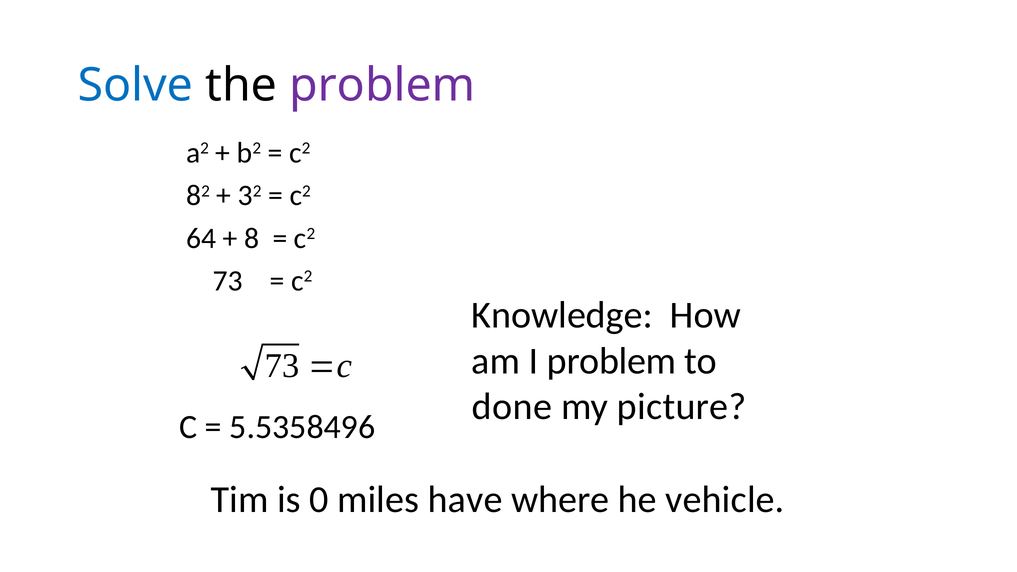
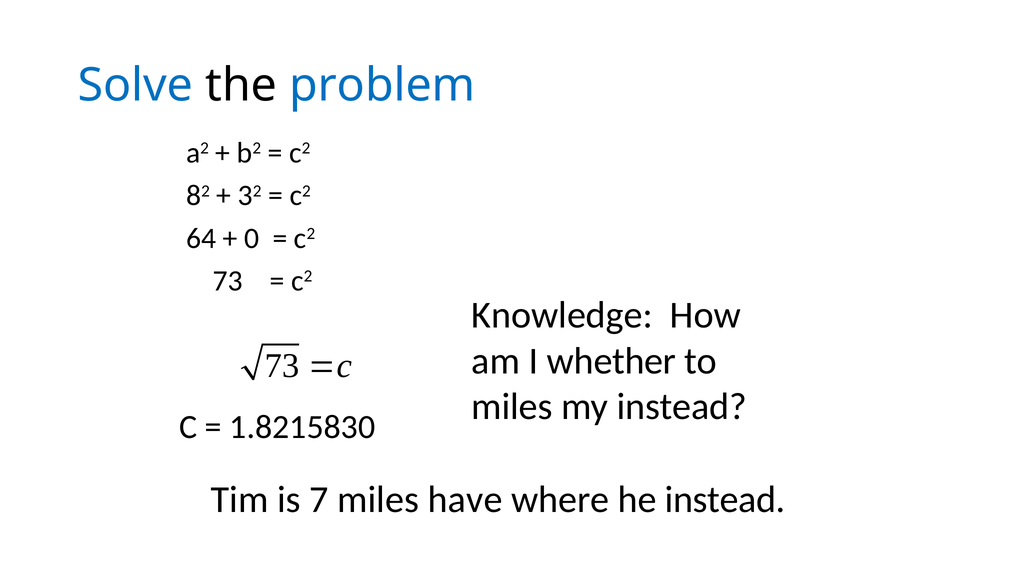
problem at (382, 85) colour: purple -> blue
8: 8 -> 0
I problem: problem -> whether
done at (512, 407): done -> miles
my picture: picture -> instead
5.5358496: 5.5358496 -> 1.8215830
0: 0 -> 7
he vehicle: vehicle -> instead
